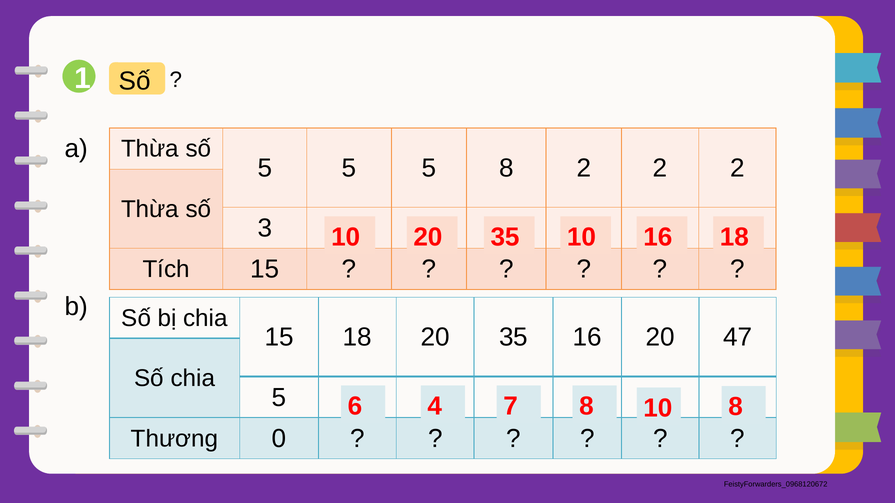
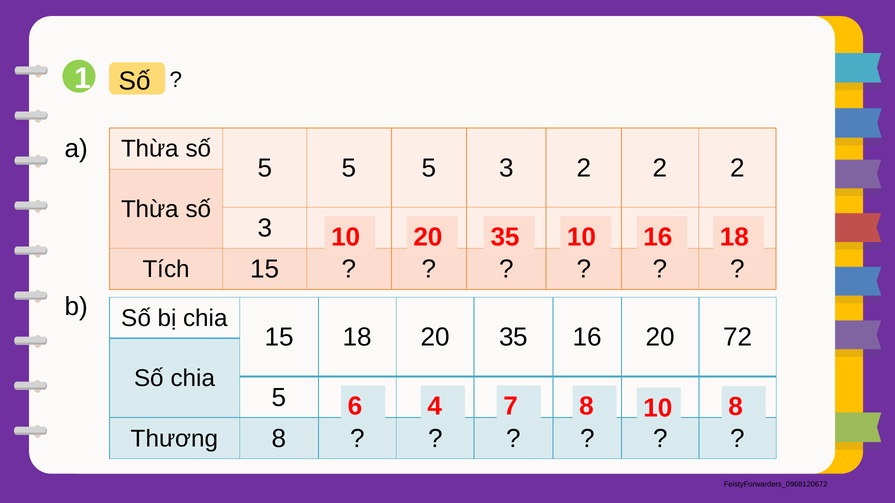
5 5 8: 8 -> 3
47: 47 -> 72
Thương 0: 0 -> 8
